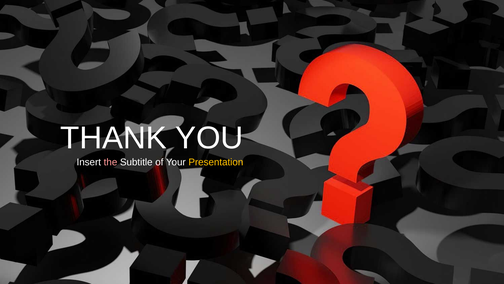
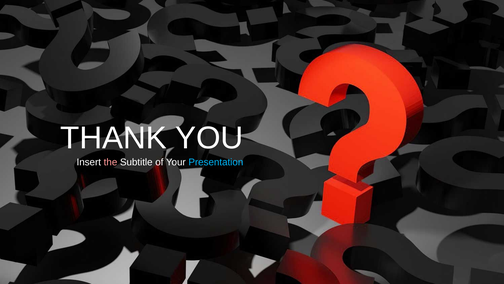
Presentation colour: yellow -> light blue
